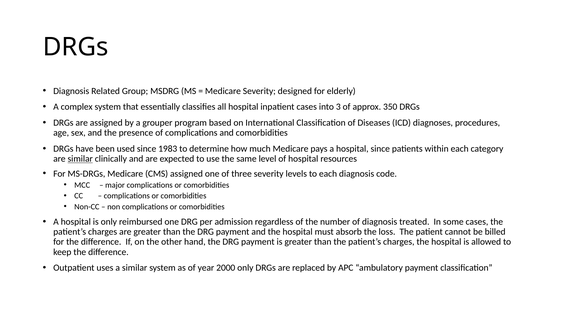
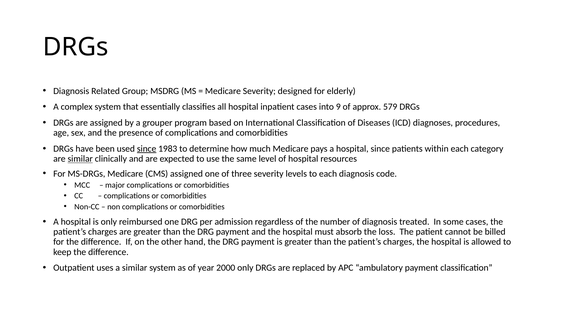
3: 3 -> 9
350: 350 -> 579
since at (147, 149) underline: none -> present
